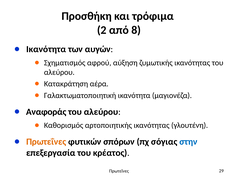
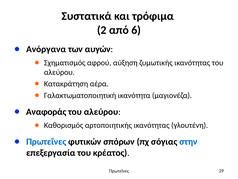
Προσθήκη: Προσθήκη -> Συστατικά
8: 8 -> 6
Ικανότητα at (46, 49): Ικανότητα -> Ανόργανα
Πρωτεΐνες at (46, 141) colour: orange -> blue
